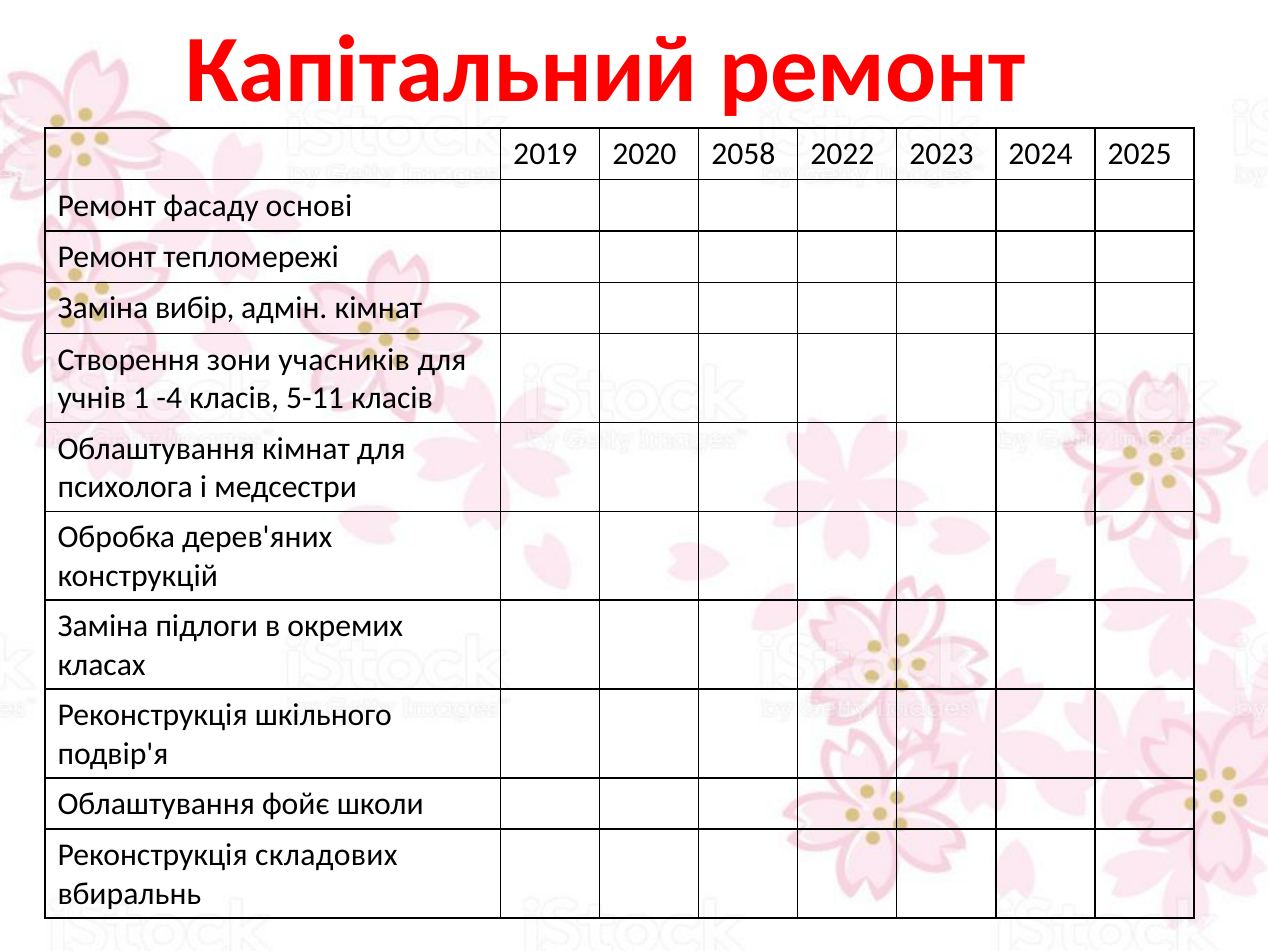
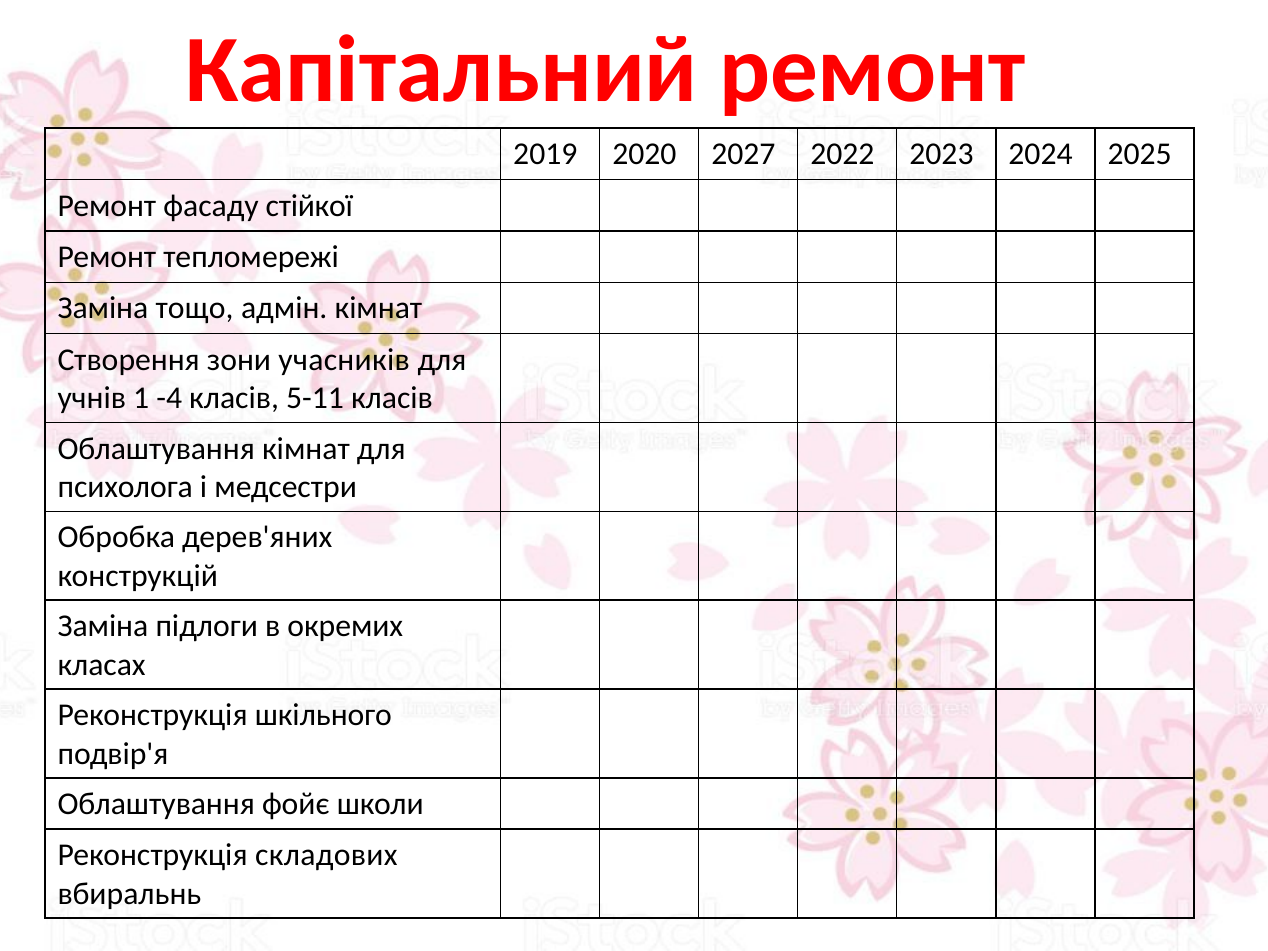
2058: 2058 -> 2027
основі: основі -> стійкої
вибір: вибір -> тощо
